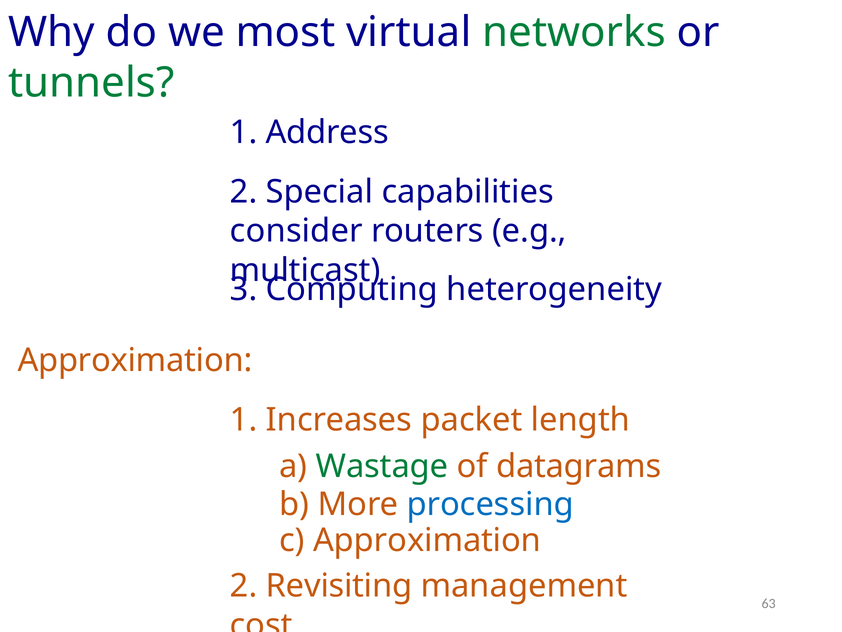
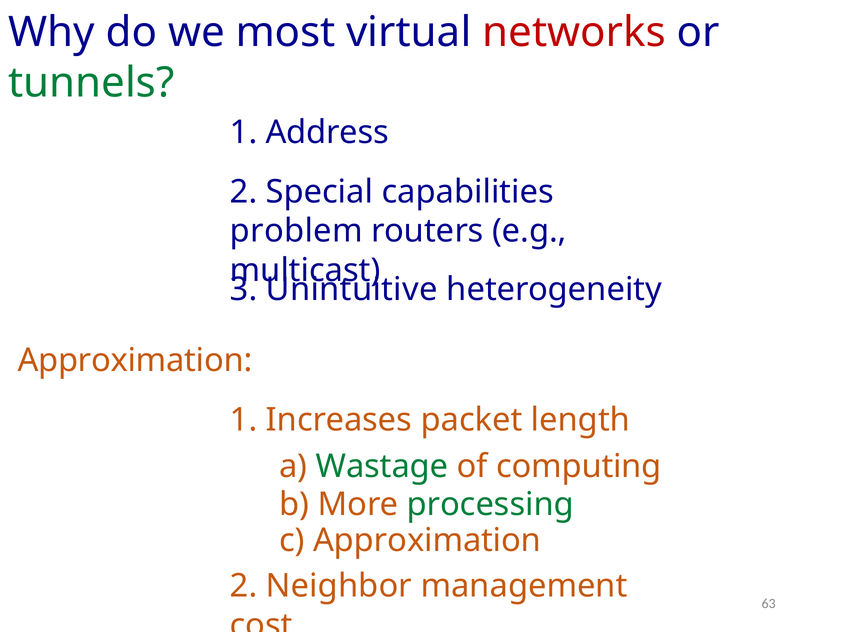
networks colour: green -> red
consider: consider -> problem
Computing: Computing -> Unintuitive
datagrams: datagrams -> computing
processing colour: blue -> green
Revisiting: Revisiting -> Neighbor
